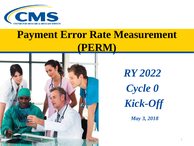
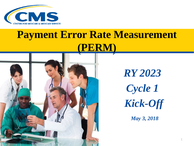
2022: 2022 -> 2023
Cycle 0: 0 -> 1
